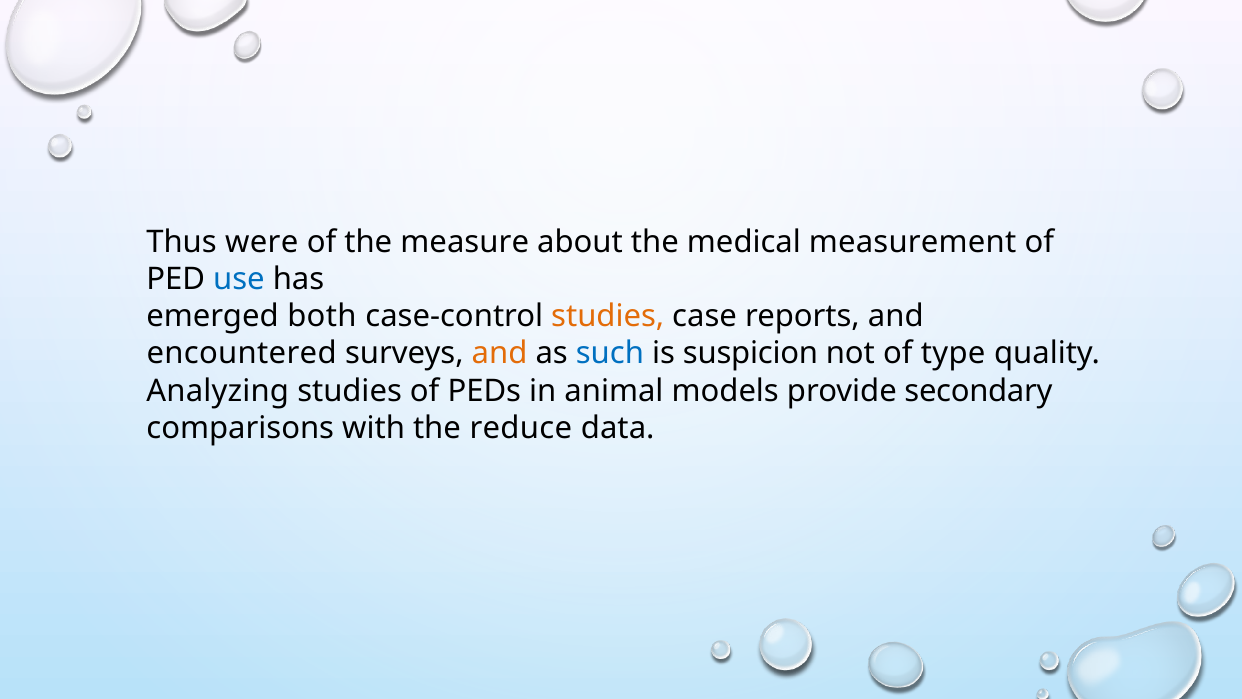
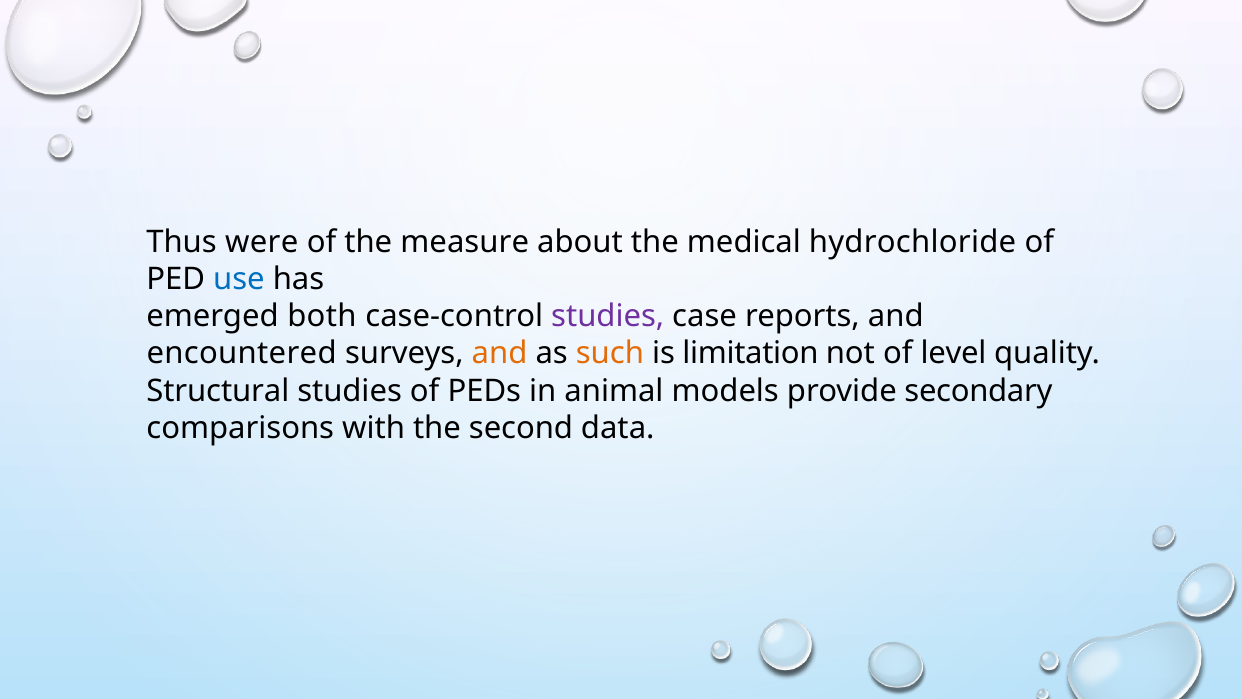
measurement: measurement -> hydrochloride
studies at (608, 316) colour: orange -> purple
such colour: blue -> orange
suspicion: suspicion -> limitation
type: type -> level
Analyzing: Analyzing -> Structural
reduce: reduce -> second
